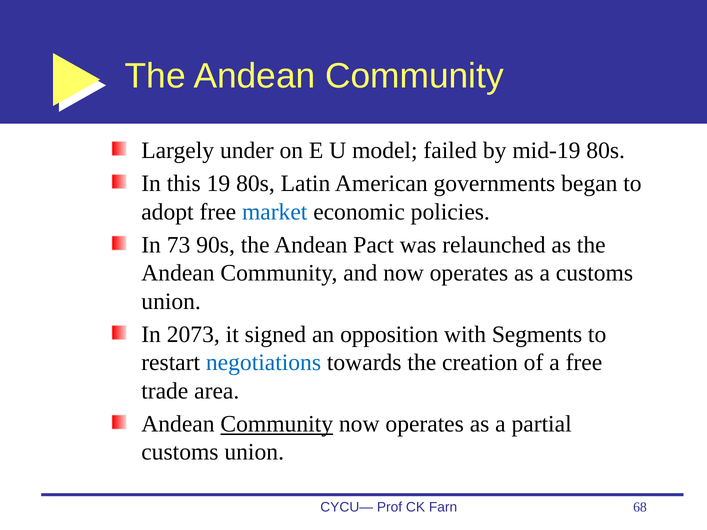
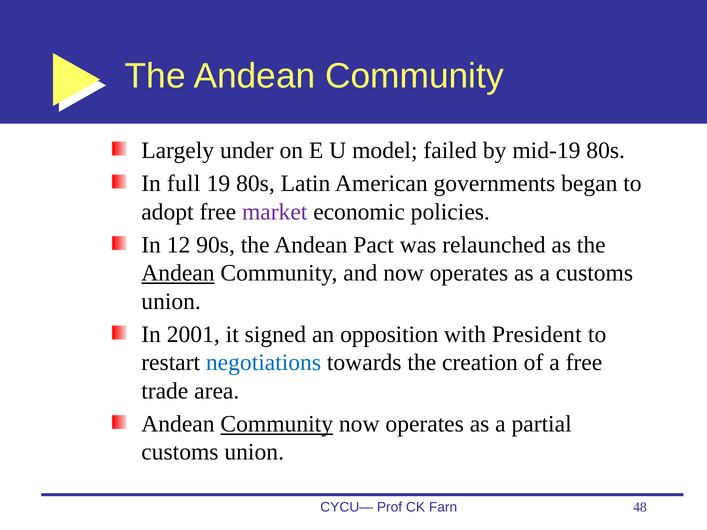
this: this -> full
market colour: blue -> purple
73: 73 -> 12
Andean at (178, 273) underline: none -> present
2073: 2073 -> 2001
Segments: Segments -> President
68: 68 -> 48
